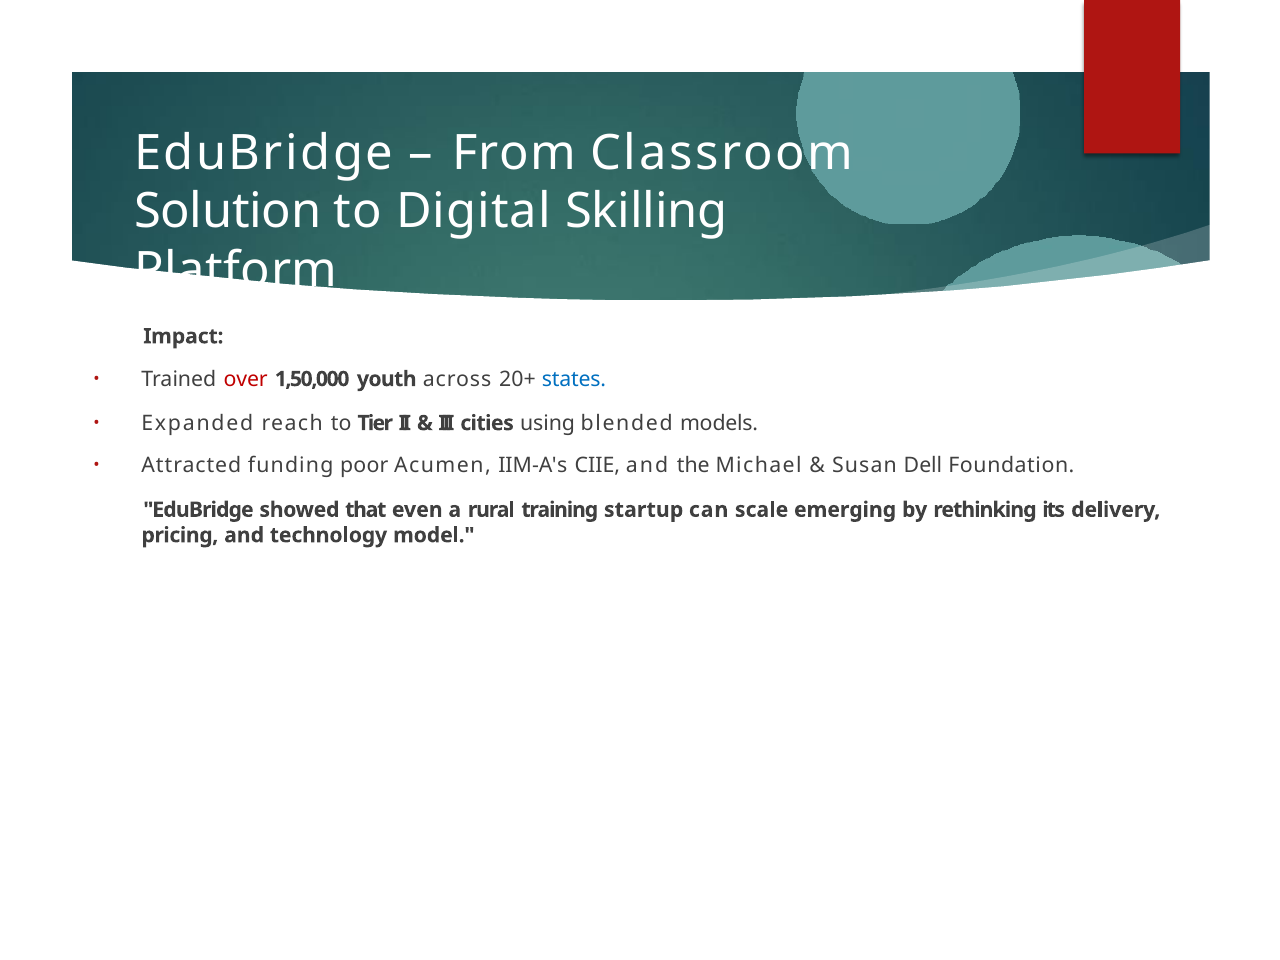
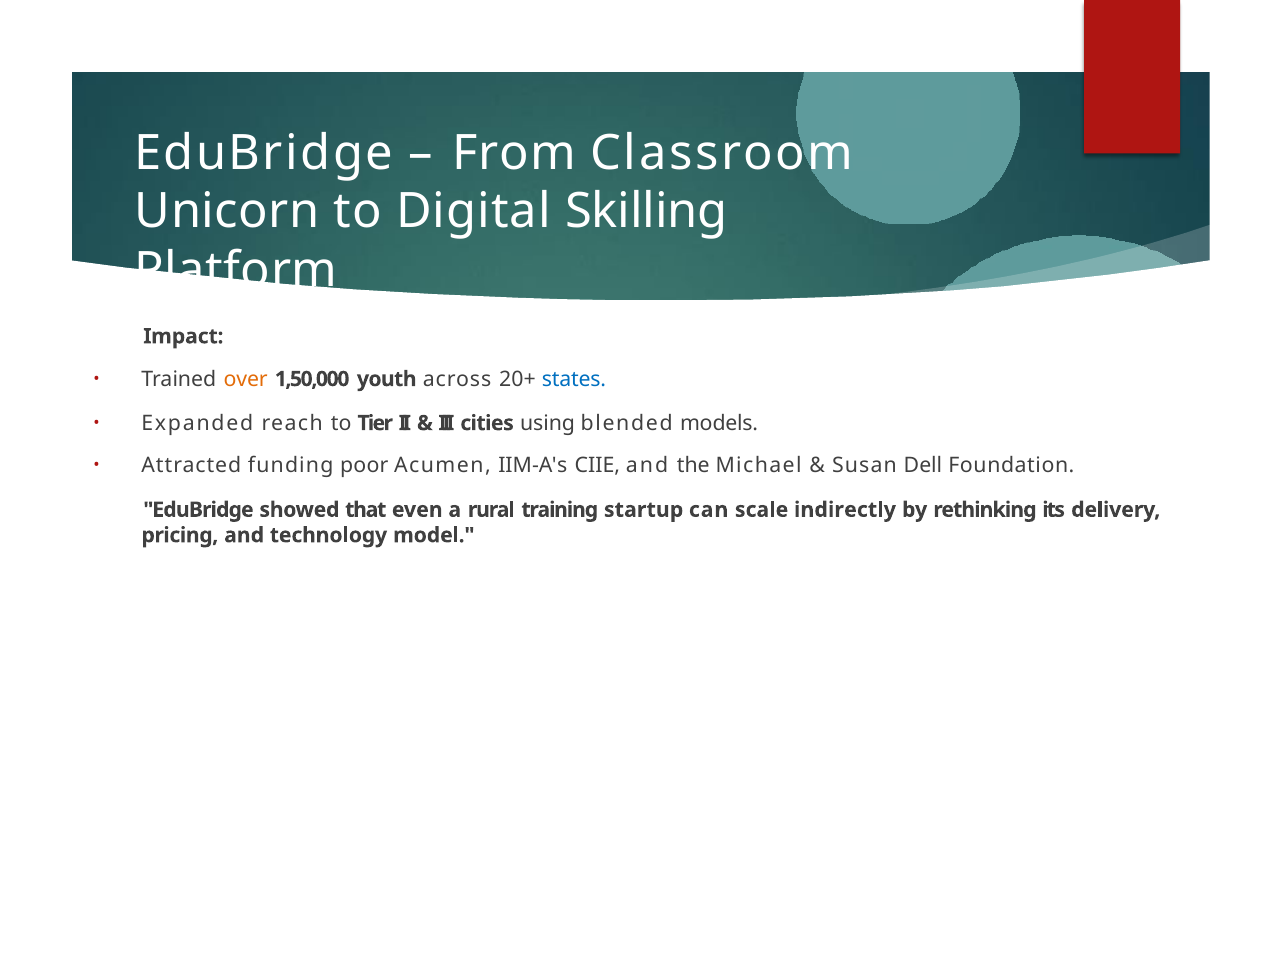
Solution: Solution -> Unicorn
over colour: red -> orange
emerging: emerging -> indirectly
